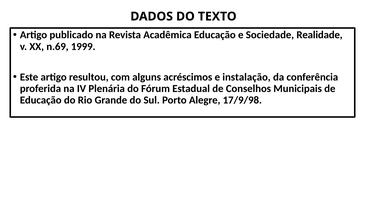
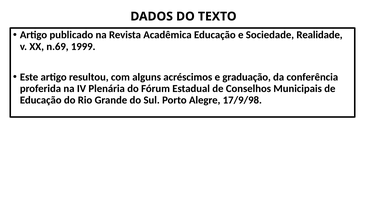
instalação: instalação -> graduação
